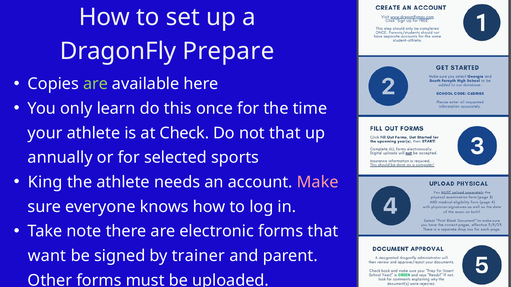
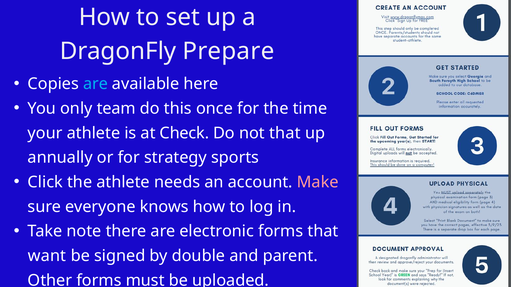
are at (95, 84) colour: light green -> light blue
learn: learn -> team
selected: selected -> strategy
King: King -> Click
trainer: trainer -> double
